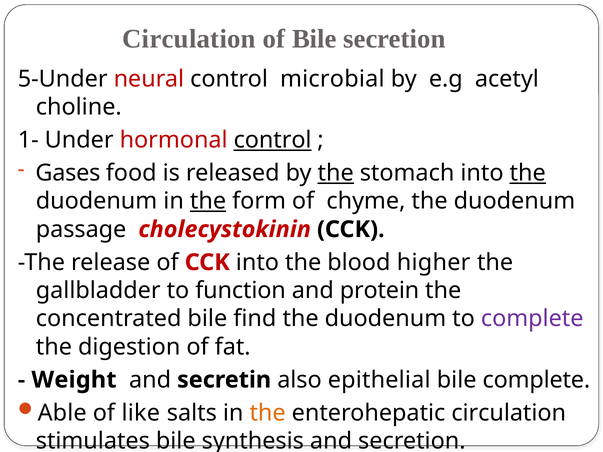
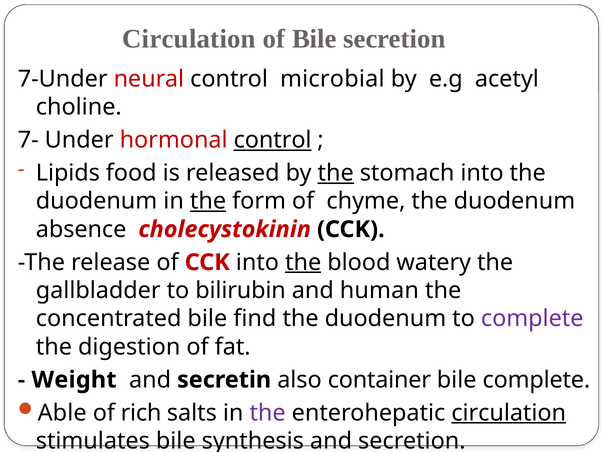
5-Under: 5-Under -> 7-Under
1-: 1- -> 7-
Gases: Gases -> Lipids
the at (528, 173) underline: present -> none
passage: passage -> absence
the at (303, 263) underline: none -> present
higher: higher -> watery
function: function -> bilirubin
protein: protein -> human
epithelial: epithelial -> container
like: like -> rich
the at (268, 413) colour: orange -> purple
circulation at (509, 413) underline: none -> present
